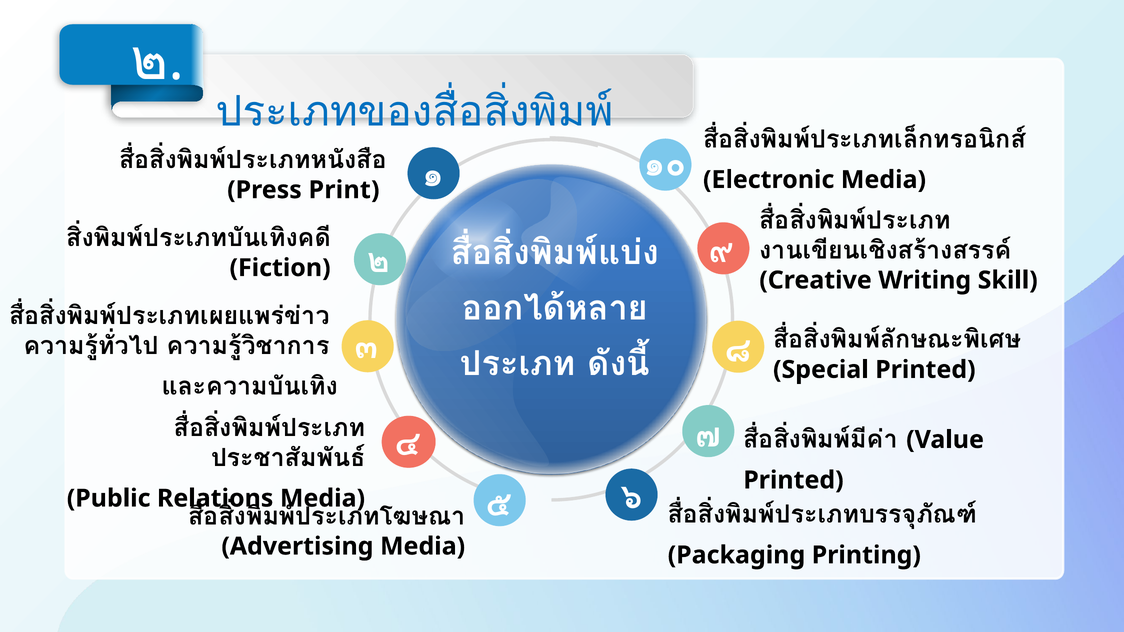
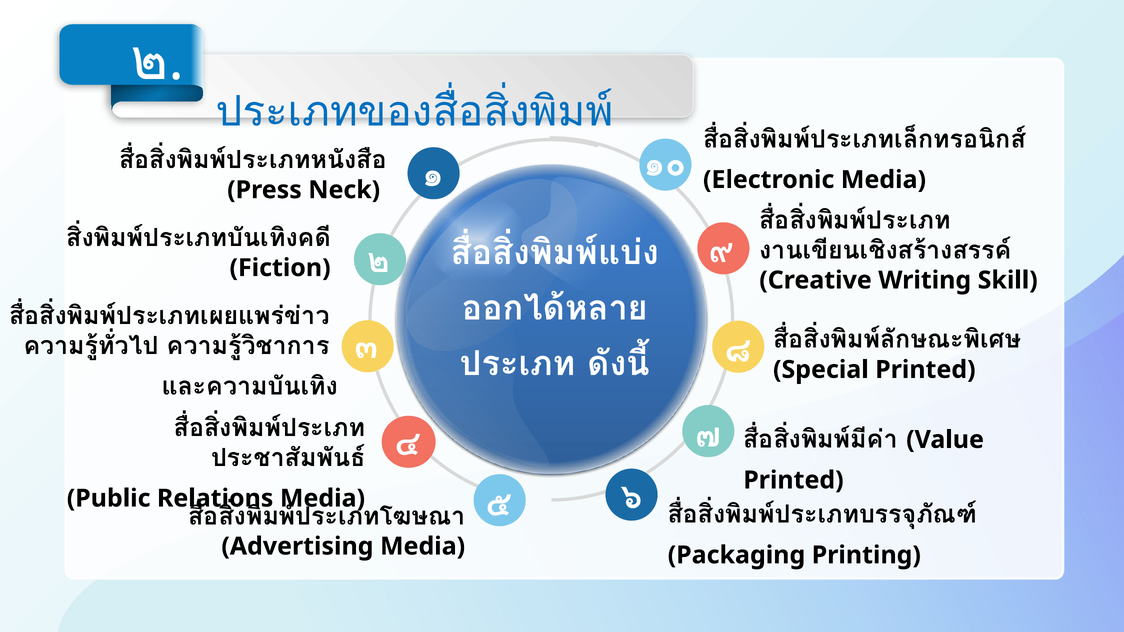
Print: Print -> Neck
